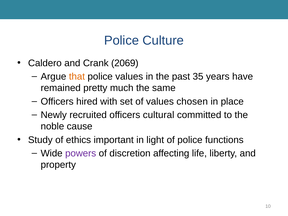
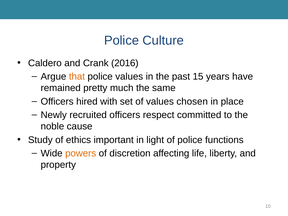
2069: 2069 -> 2016
35: 35 -> 15
cultural: cultural -> respect
powers colour: purple -> orange
